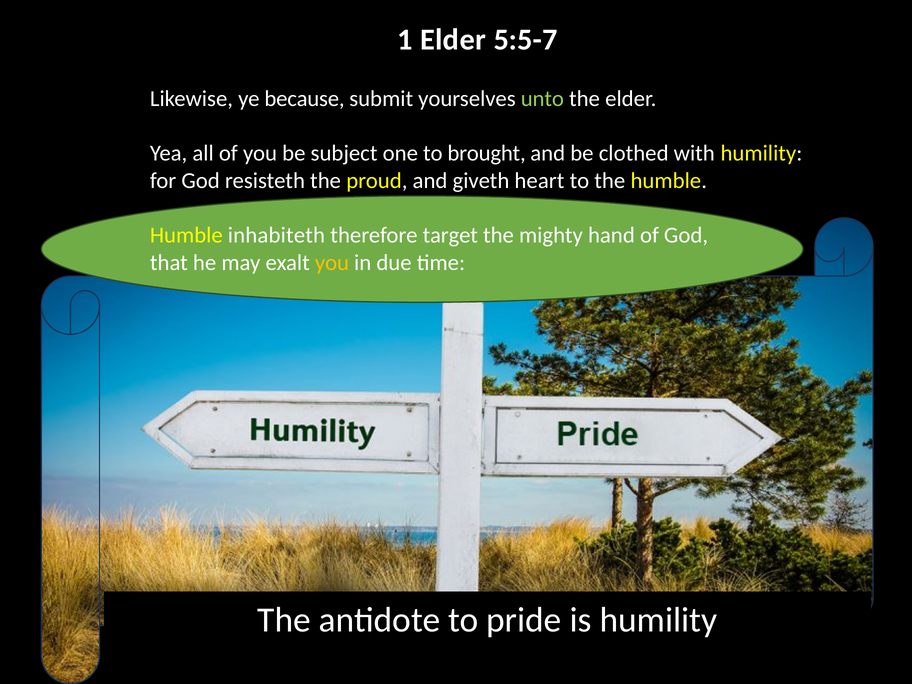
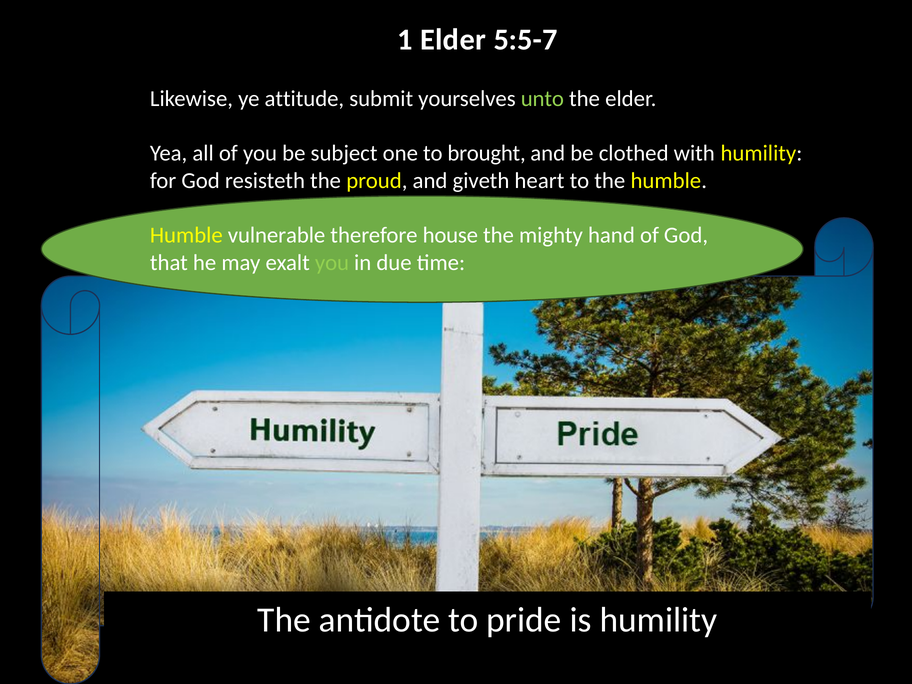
because: because -> attitude
inhabiteth: inhabiteth -> vulnerable
target: target -> house
you at (332, 263) colour: yellow -> light green
